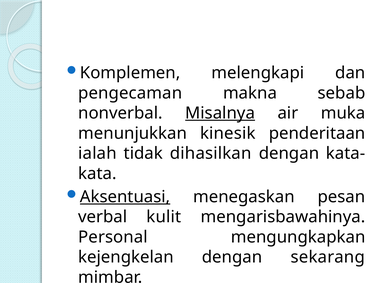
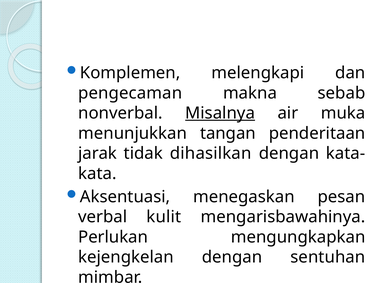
kinesik: kinesik -> tangan
ialah: ialah -> jarak
Aksentuasi underline: present -> none
Personal: Personal -> Perlukan
sekarang: sekarang -> sentuhan
